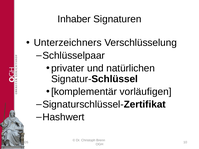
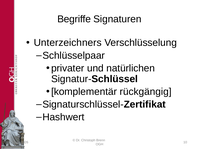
Inhaber: Inhaber -> Begriffe
vorläufigen: vorläufigen -> rückgängig
